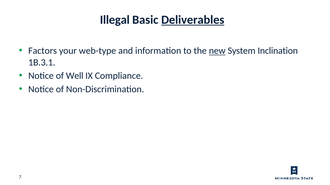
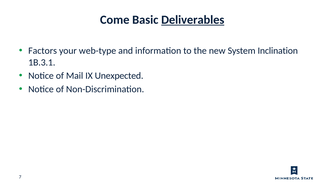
Illegal: Illegal -> Come
new underline: present -> none
Well: Well -> Mail
Compliance: Compliance -> Unexpected
